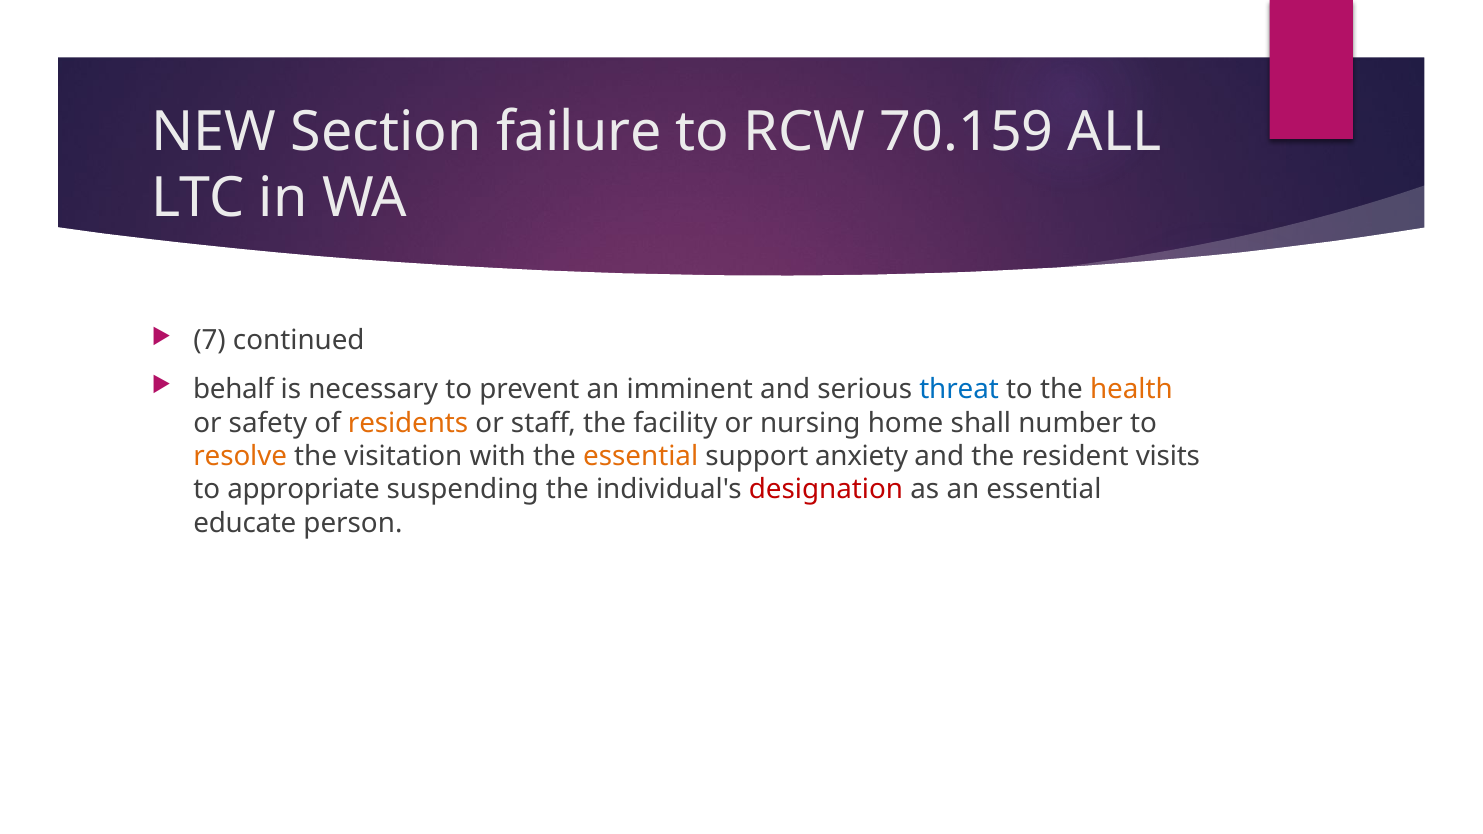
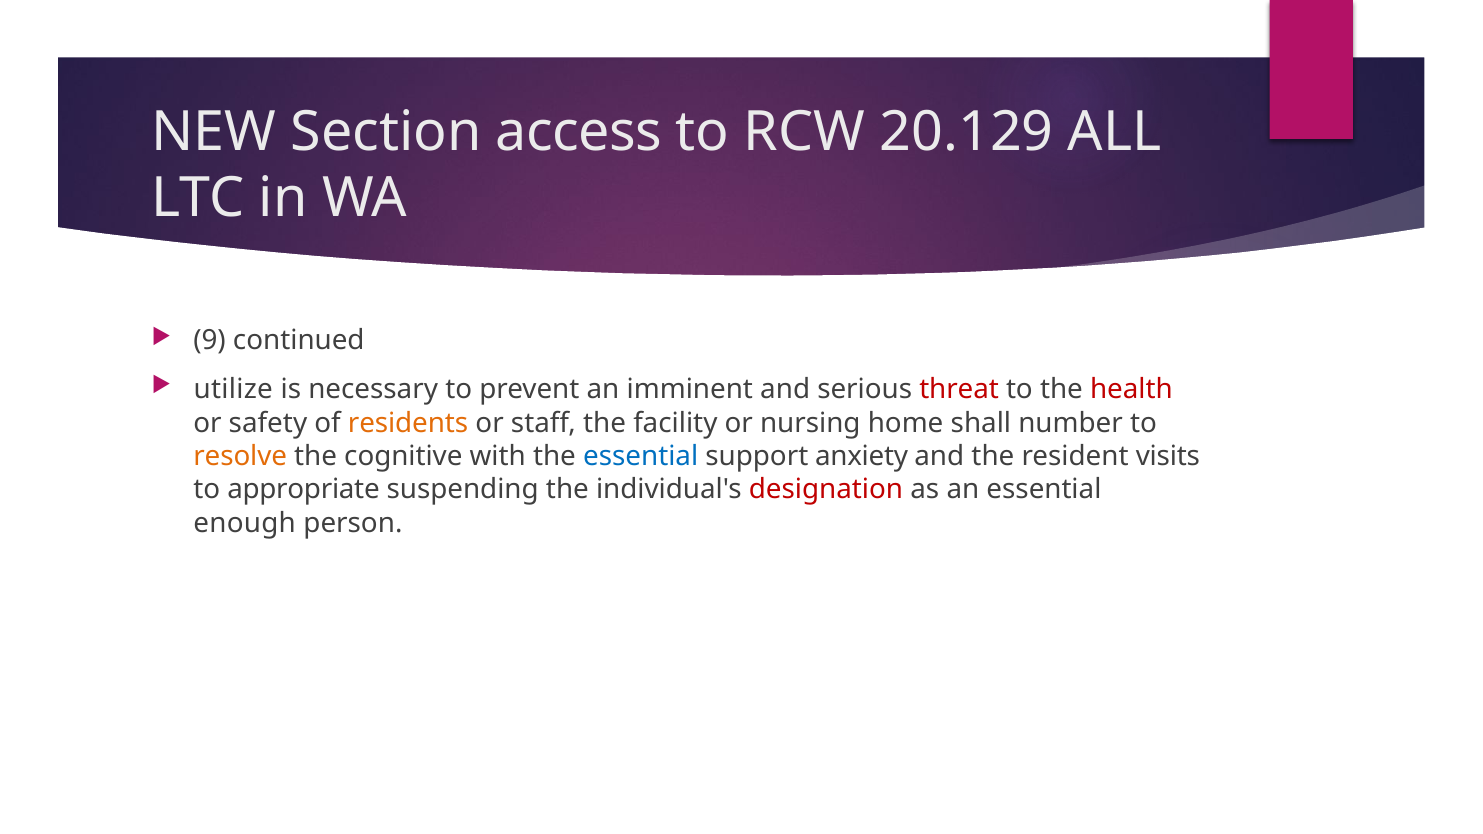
failure: failure -> access
70.159: 70.159 -> 20.129
7: 7 -> 9
behalf: behalf -> utilize
threat colour: blue -> red
health colour: orange -> red
visitation: visitation -> cognitive
essential at (641, 456) colour: orange -> blue
educate: educate -> enough
